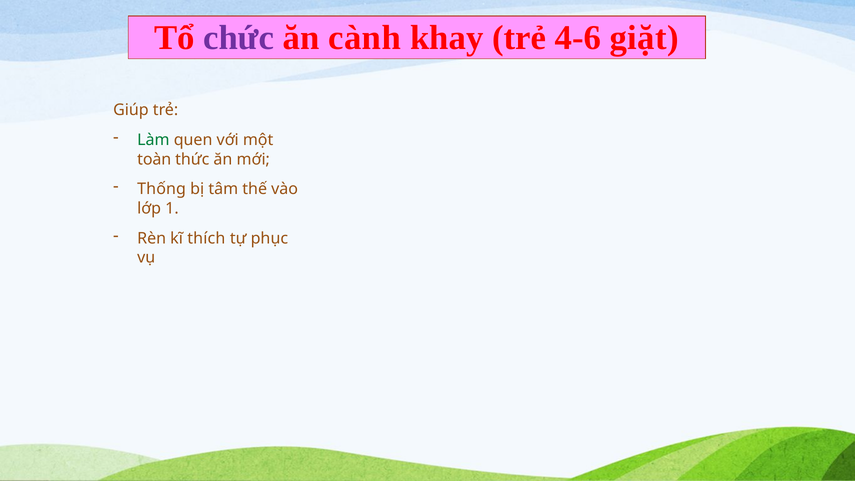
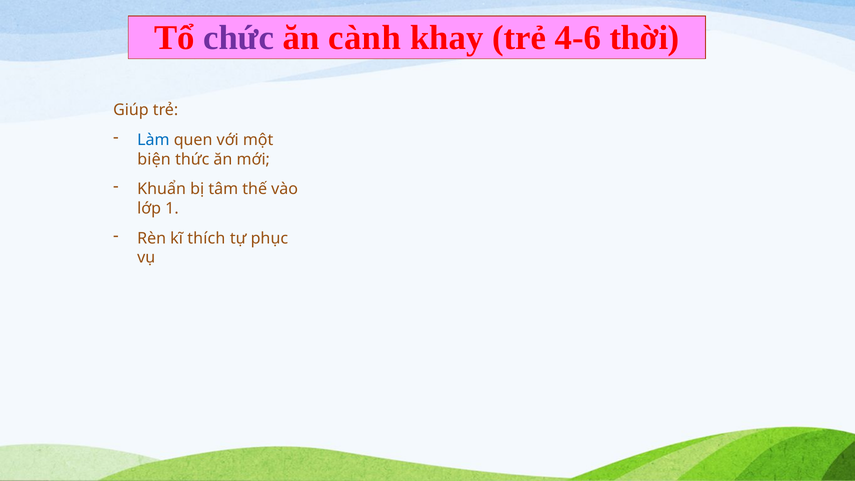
giặt: giặt -> thời
Làm colour: green -> blue
toàn: toàn -> biện
Thống: Thống -> Khuẩn
